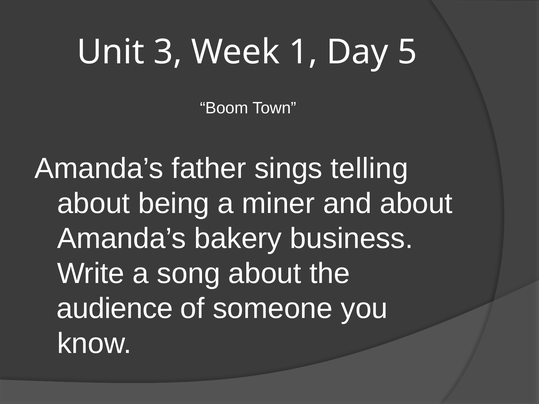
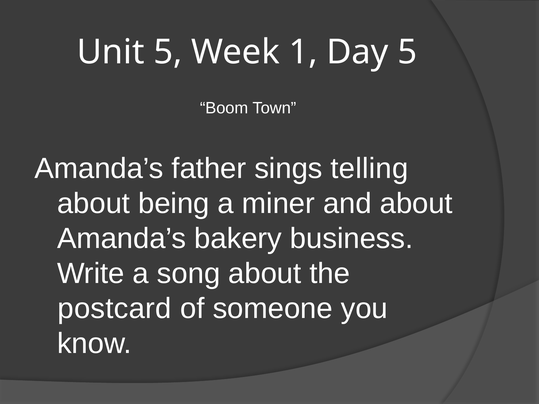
Unit 3: 3 -> 5
audience: audience -> postcard
